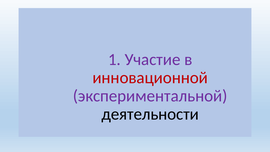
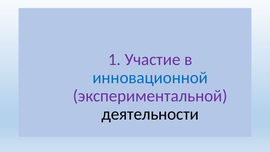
инновационной colour: red -> blue
